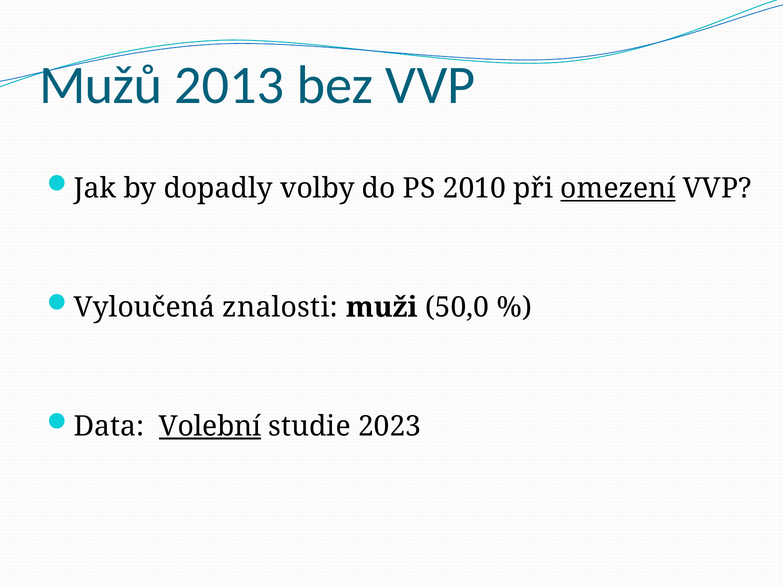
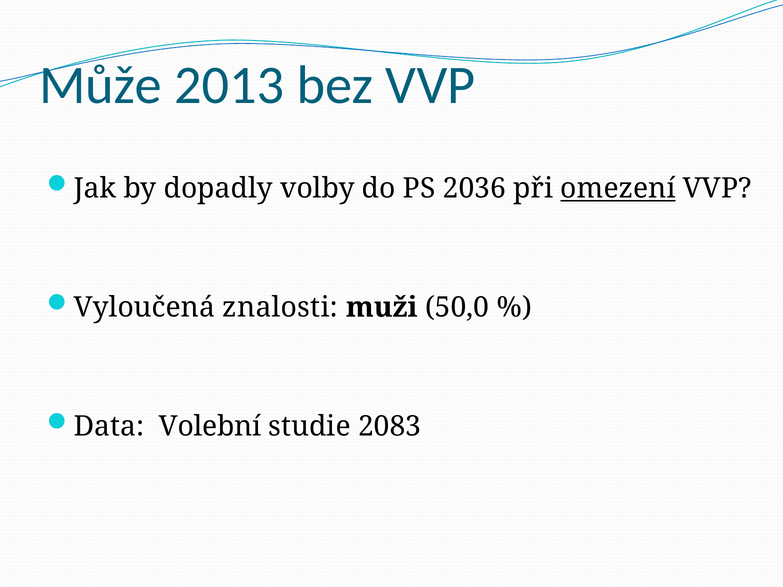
Mužů: Mužů -> Může
2010: 2010 -> 2036
Volební underline: present -> none
2023: 2023 -> 2083
